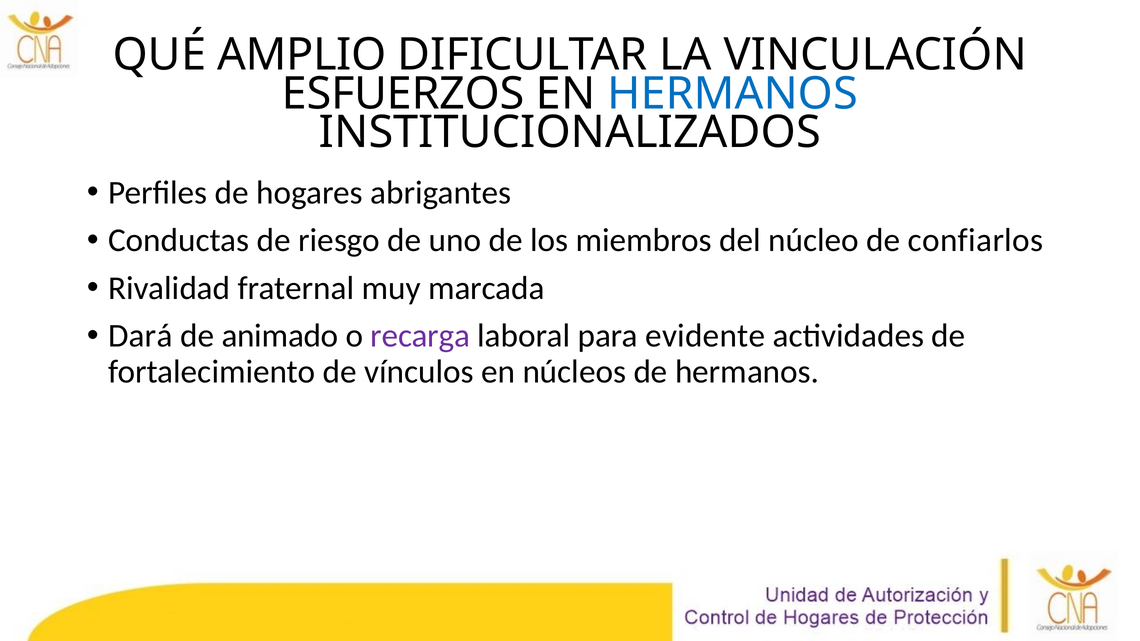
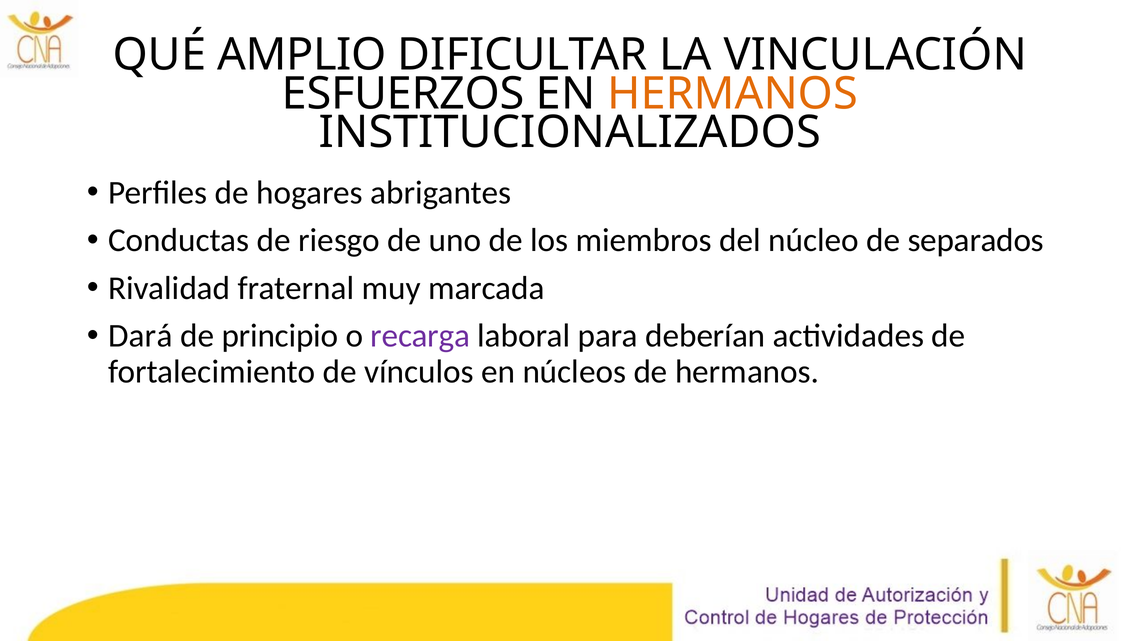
HERMANOS at (733, 94) colour: blue -> orange
confiarlos: confiarlos -> separados
animado: animado -> principio
evidente: evidente -> deberían
